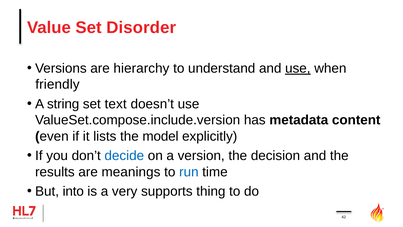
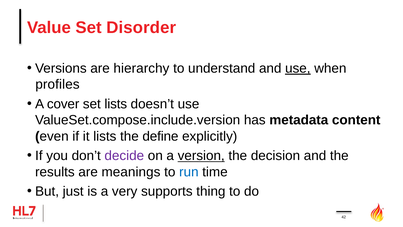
friendly: friendly -> profiles
string: string -> cover
set text: text -> lists
model: model -> define
decide colour: blue -> purple
version underline: none -> present
into: into -> just
